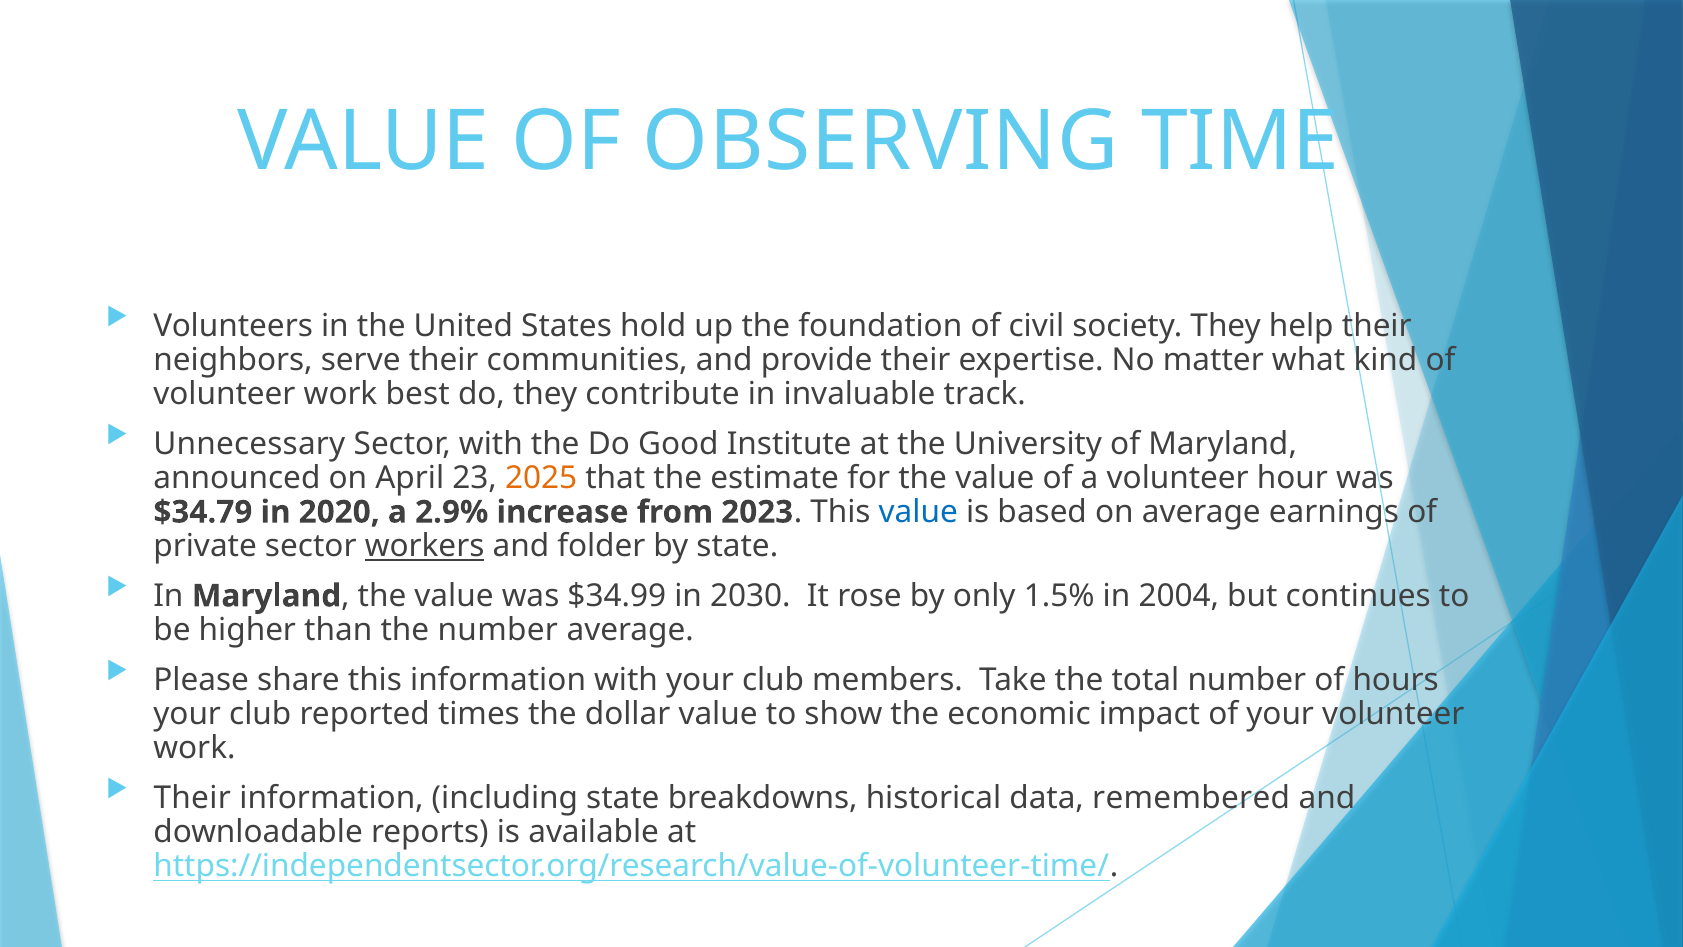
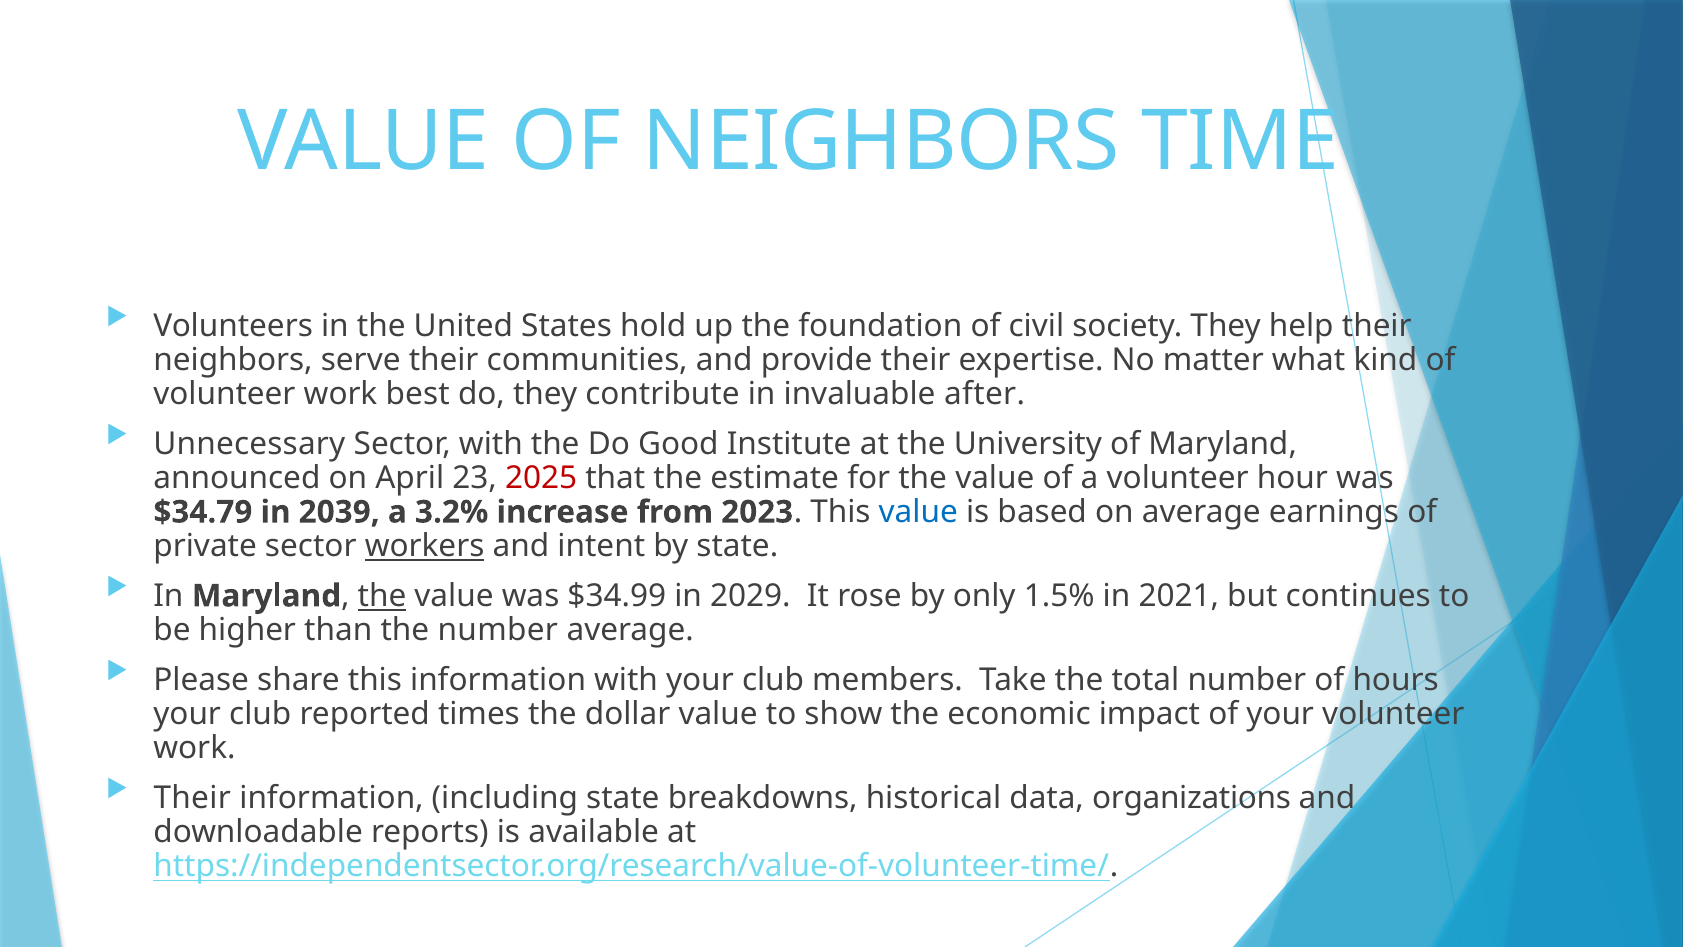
OF OBSERVING: OBSERVING -> NEIGHBORS
track: track -> after
2025 colour: orange -> red
2020: 2020 -> 2039
2.9%: 2.9% -> 3.2%
folder: folder -> intent
the at (382, 596) underline: none -> present
2030: 2030 -> 2029
2004: 2004 -> 2021
remembered: remembered -> organizations
